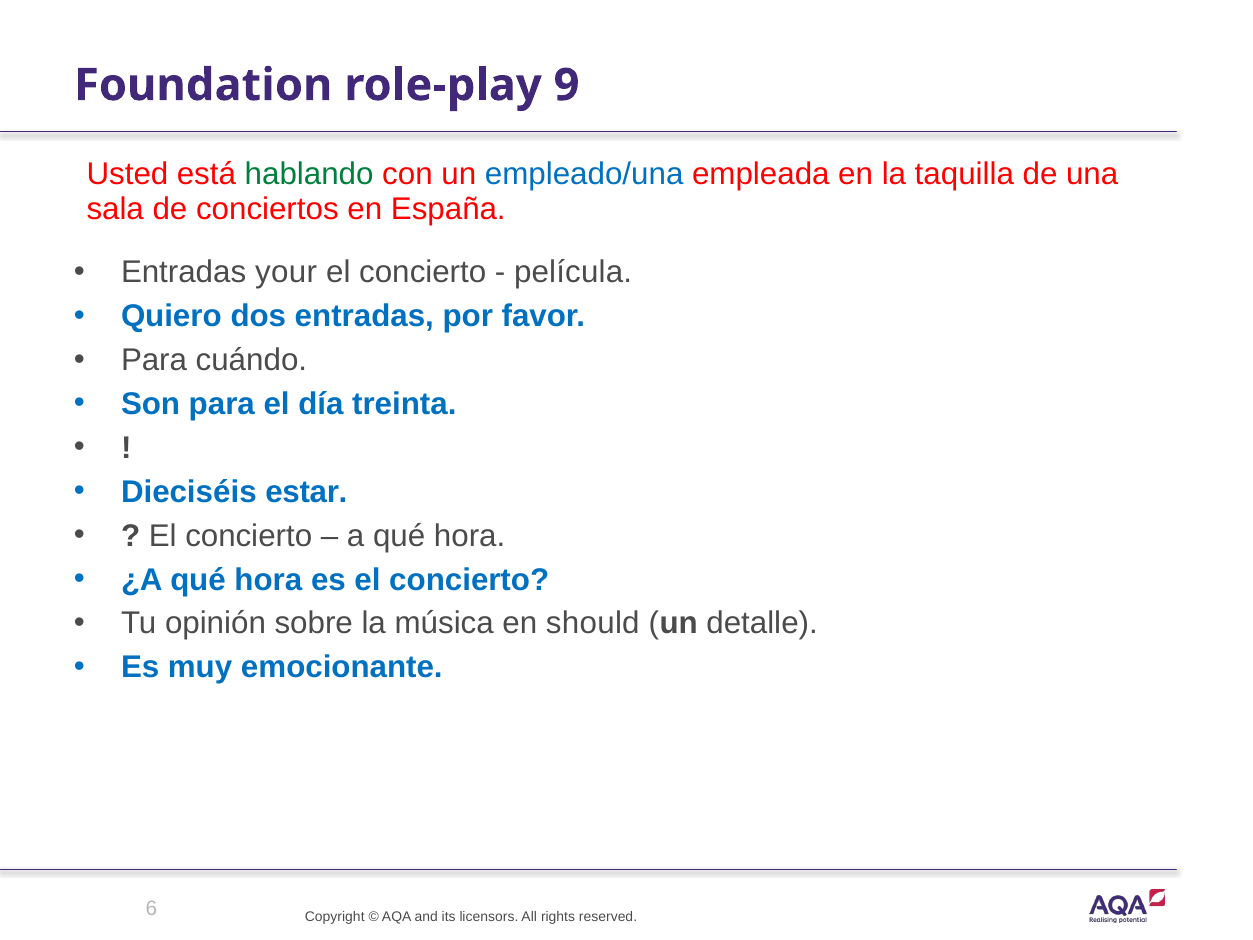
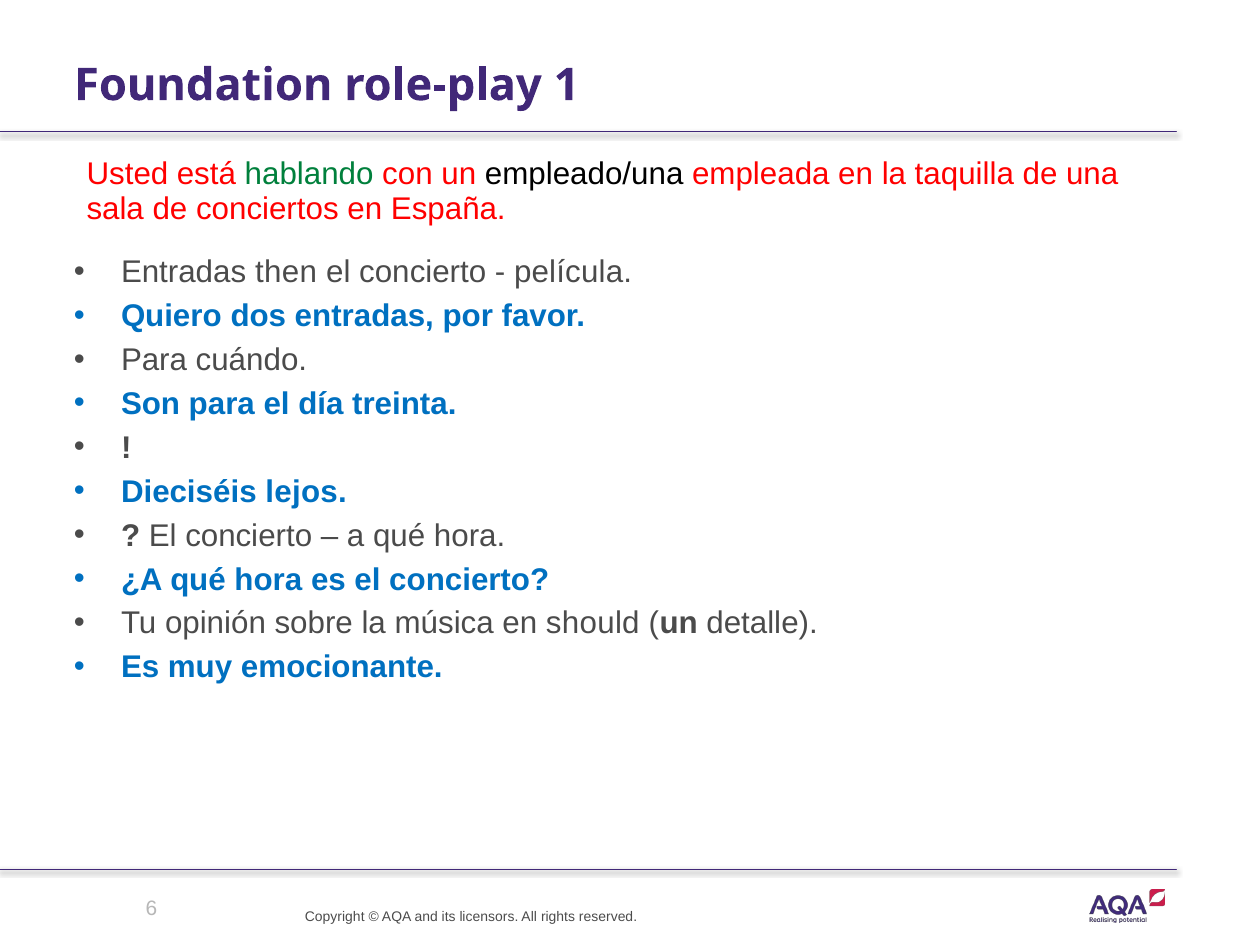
9: 9 -> 1
empleado/una colour: blue -> black
your: your -> then
estar: estar -> lejos
